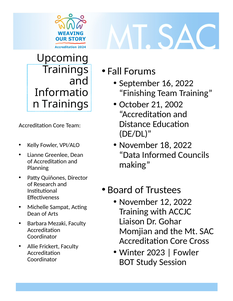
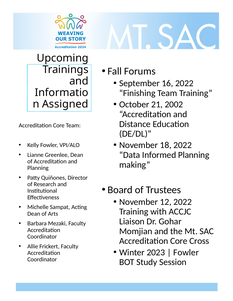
Trainings at (65, 104): Trainings -> Assigned
Informed Councils: Councils -> Planning
